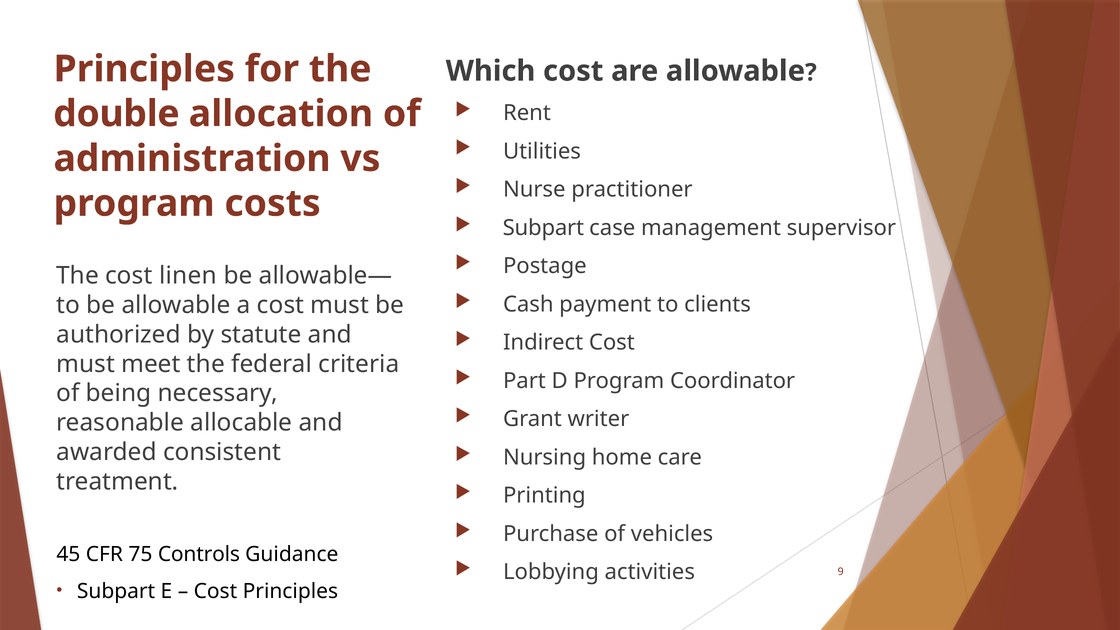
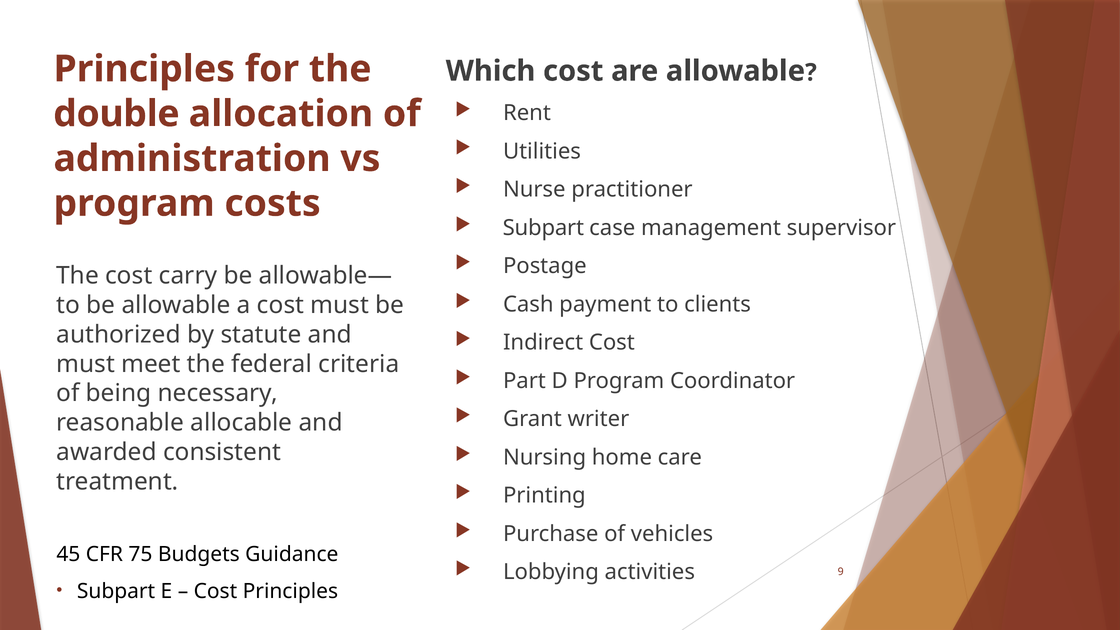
linen: linen -> carry
Controls: Controls -> Budgets
